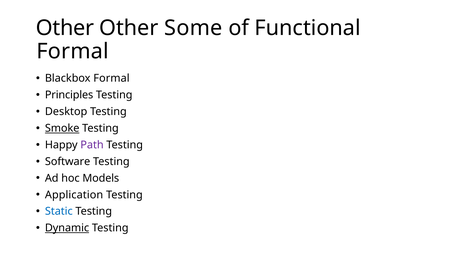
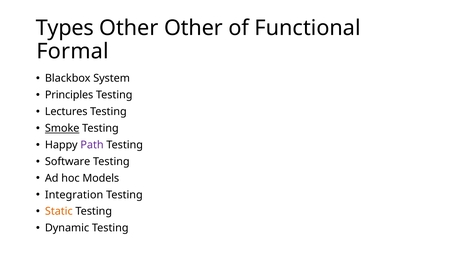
Other at (65, 28): Other -> Types
Other Some: Some -> Other
Blackbox Formal: Formal -> System
Desktop: Desktop -> Lectures
Application: Application -> Integration
Static colour: blue -> orange
Dynamic underline: present -> none
